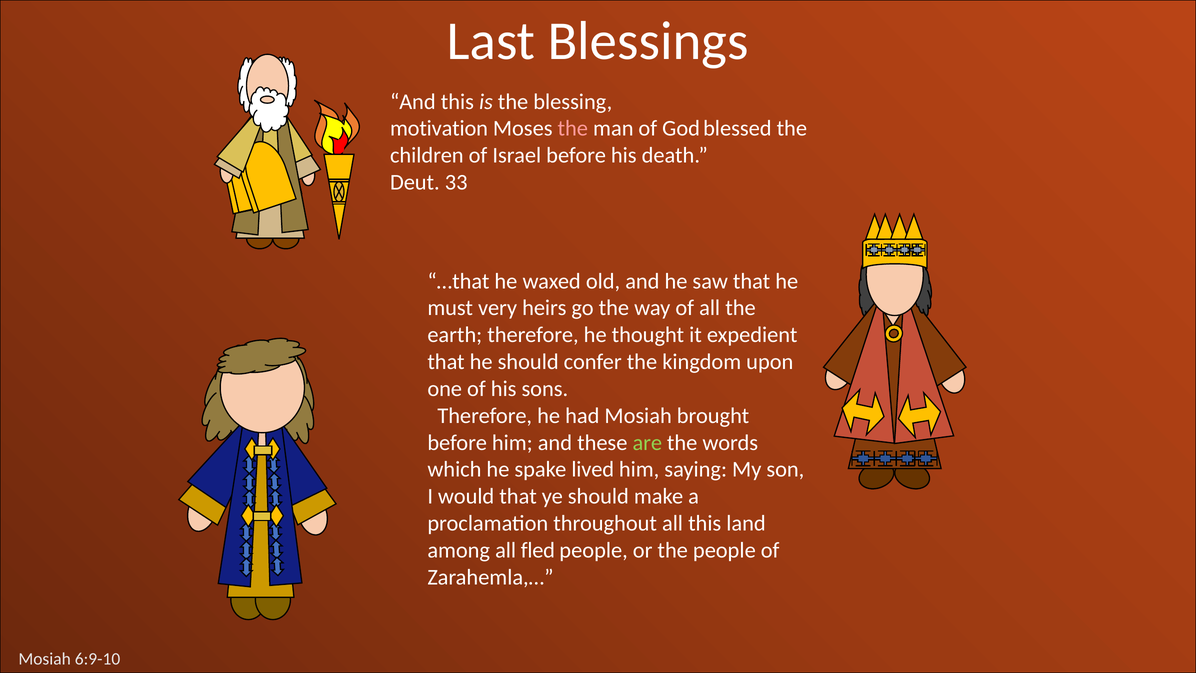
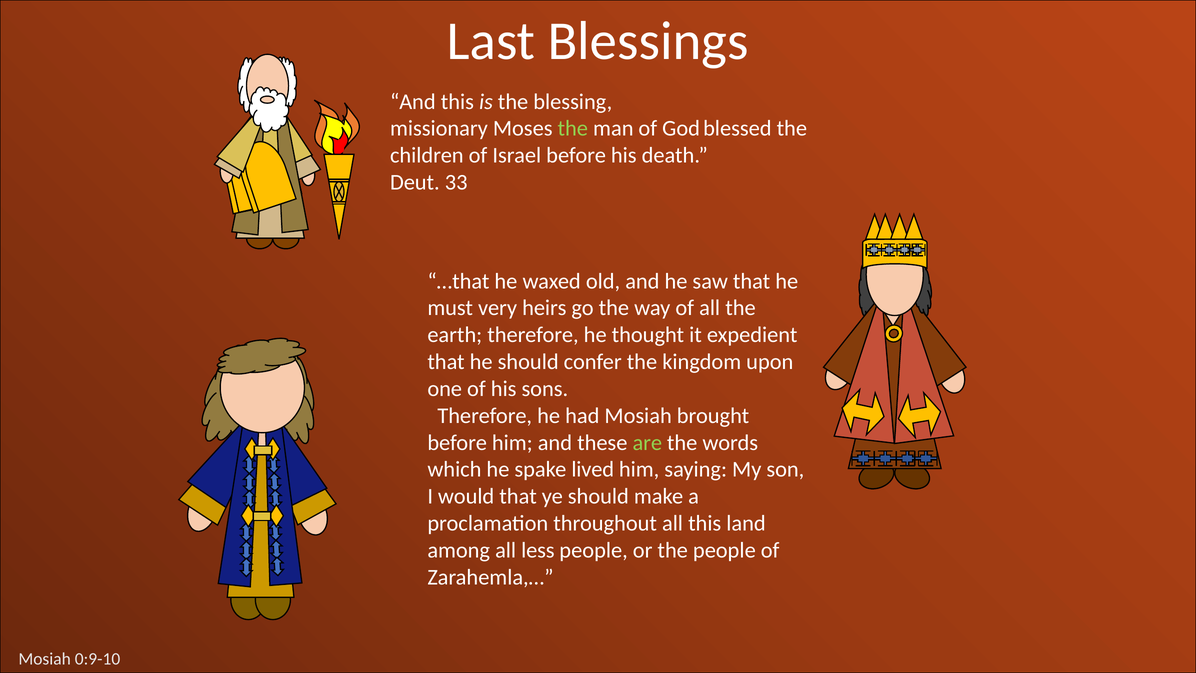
motivation: motivation -> missionary
the at (573, 129) colour: pink -> light green
fled: fled -> less
6:9-10: 6:9-10 -> 0:9-10
